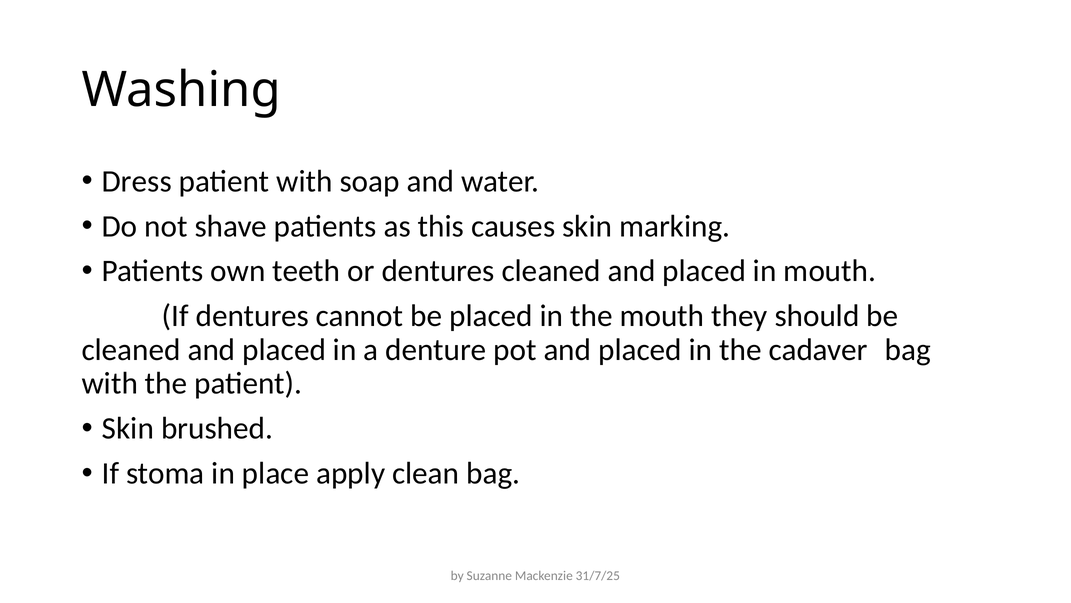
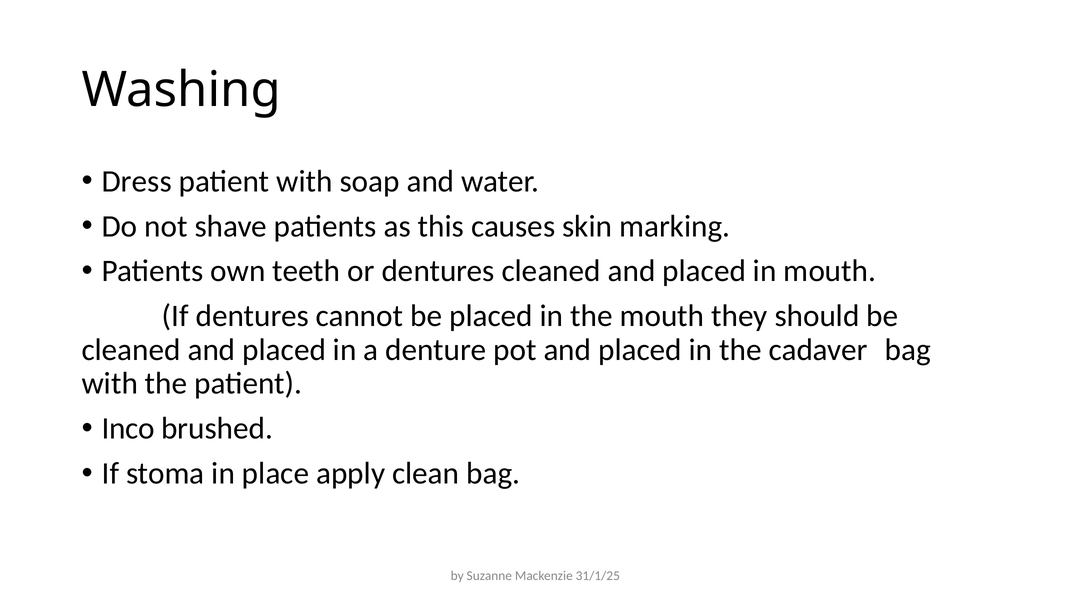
Skin at (128, 428): Skin -> Inco
31/7/25: 31/7/25 -> 31/1/25
